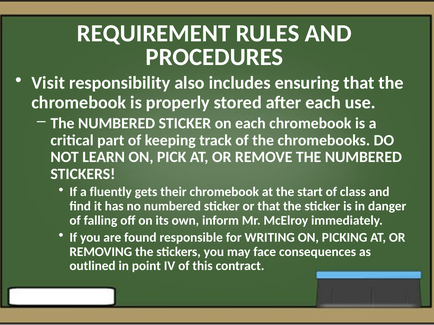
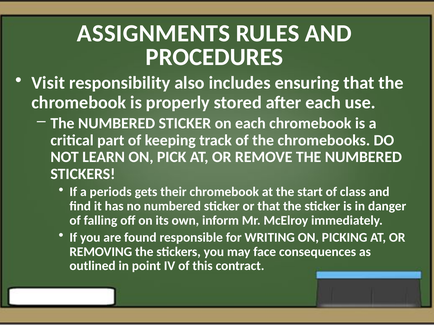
REQUIREMENT: REQUIREMENT -> ASSIGNMENTS
fluently: fluently -> periods
